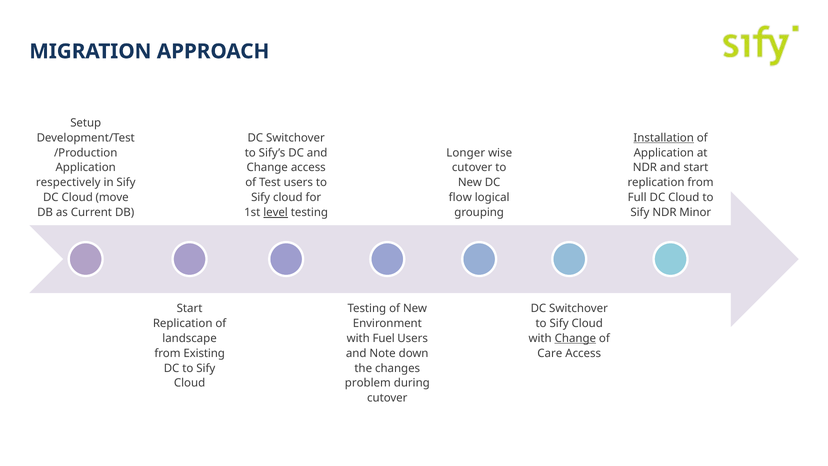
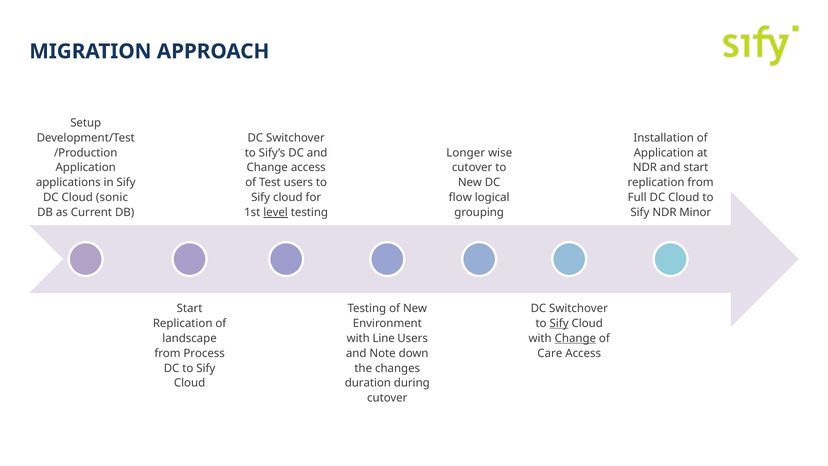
Installation underline: present -> none
respectively: respectively -> applications
move: move -> sonic
Sify at (559, 323) underline: none -> present
Fuel: Fuel -> Line
Existing: Existing -> Process
problem: problem -> duration
